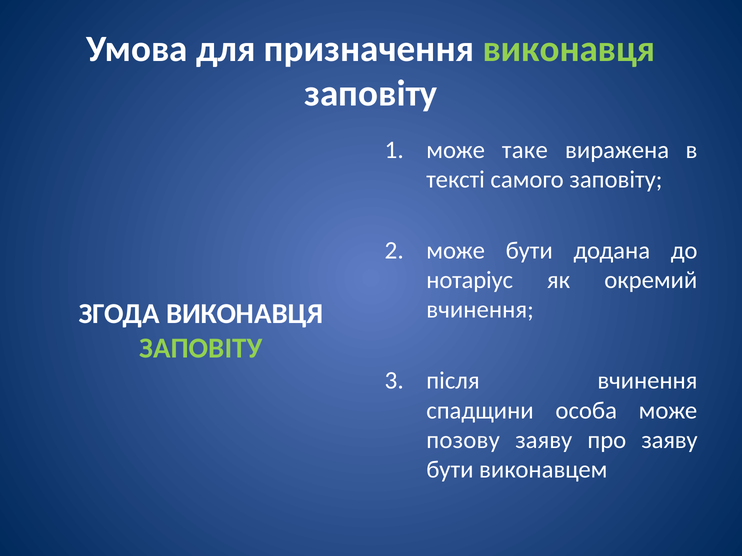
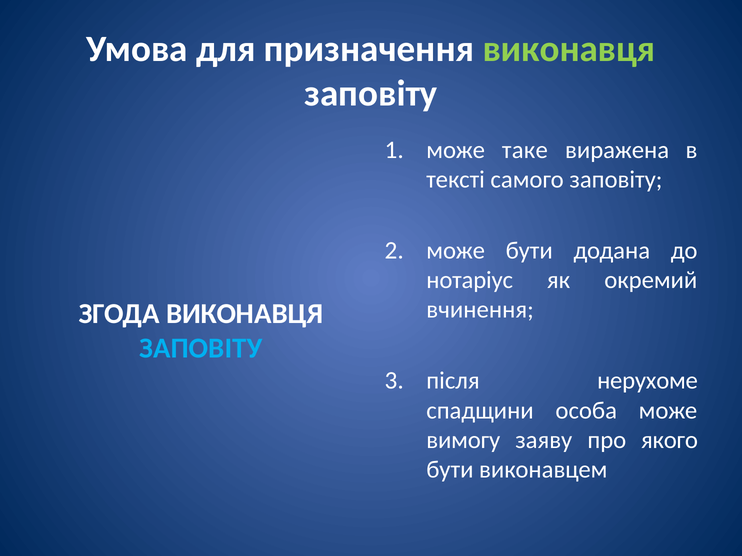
ЗАПОВІТУ at (201, 349) colour: light green -> light blue
після вчинення: вчинення -> нерухоме
позову: позову -> вимогу
про заяву: заяву -> якого
